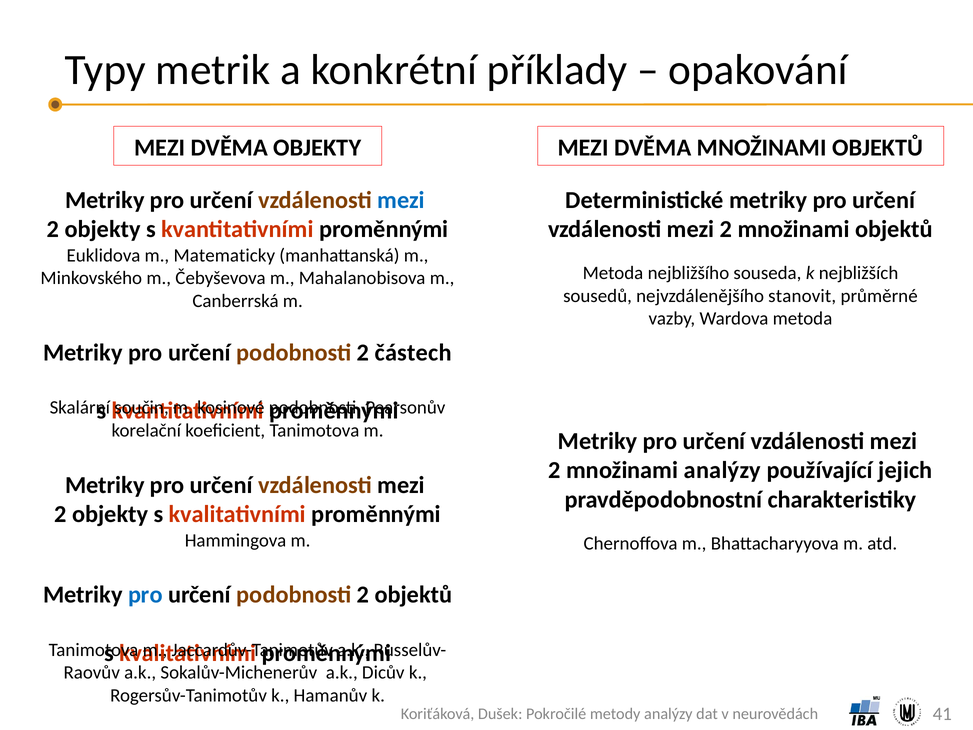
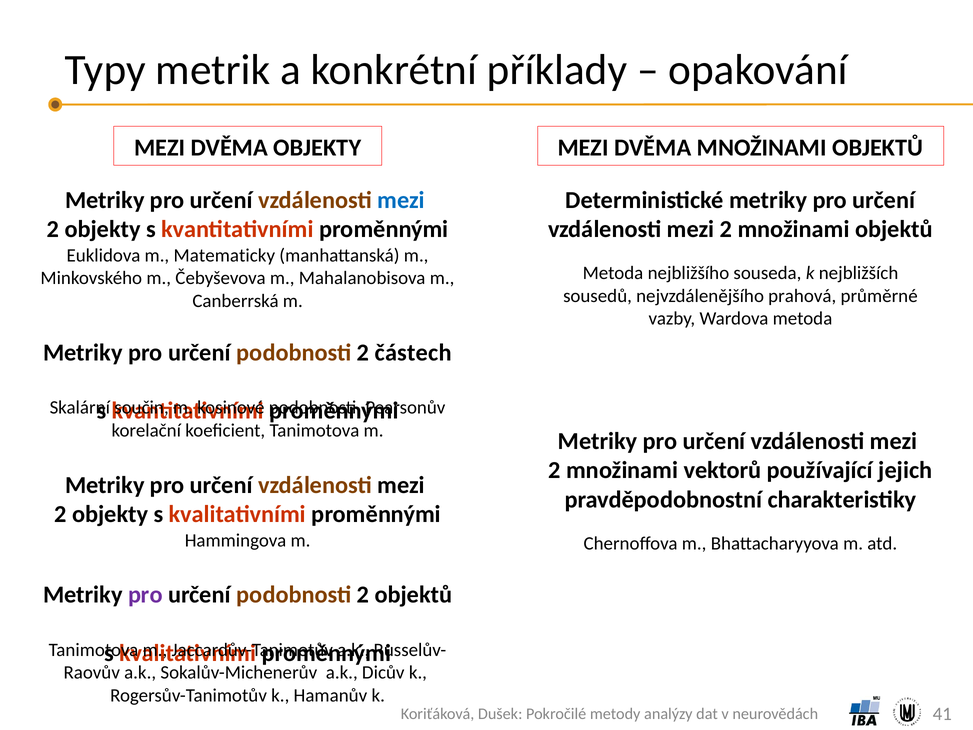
stanovit: stanovit -> prahová
množinami analýzy: analýzy -> vektorů
pro at (145, 595) colour: blue -> purple
